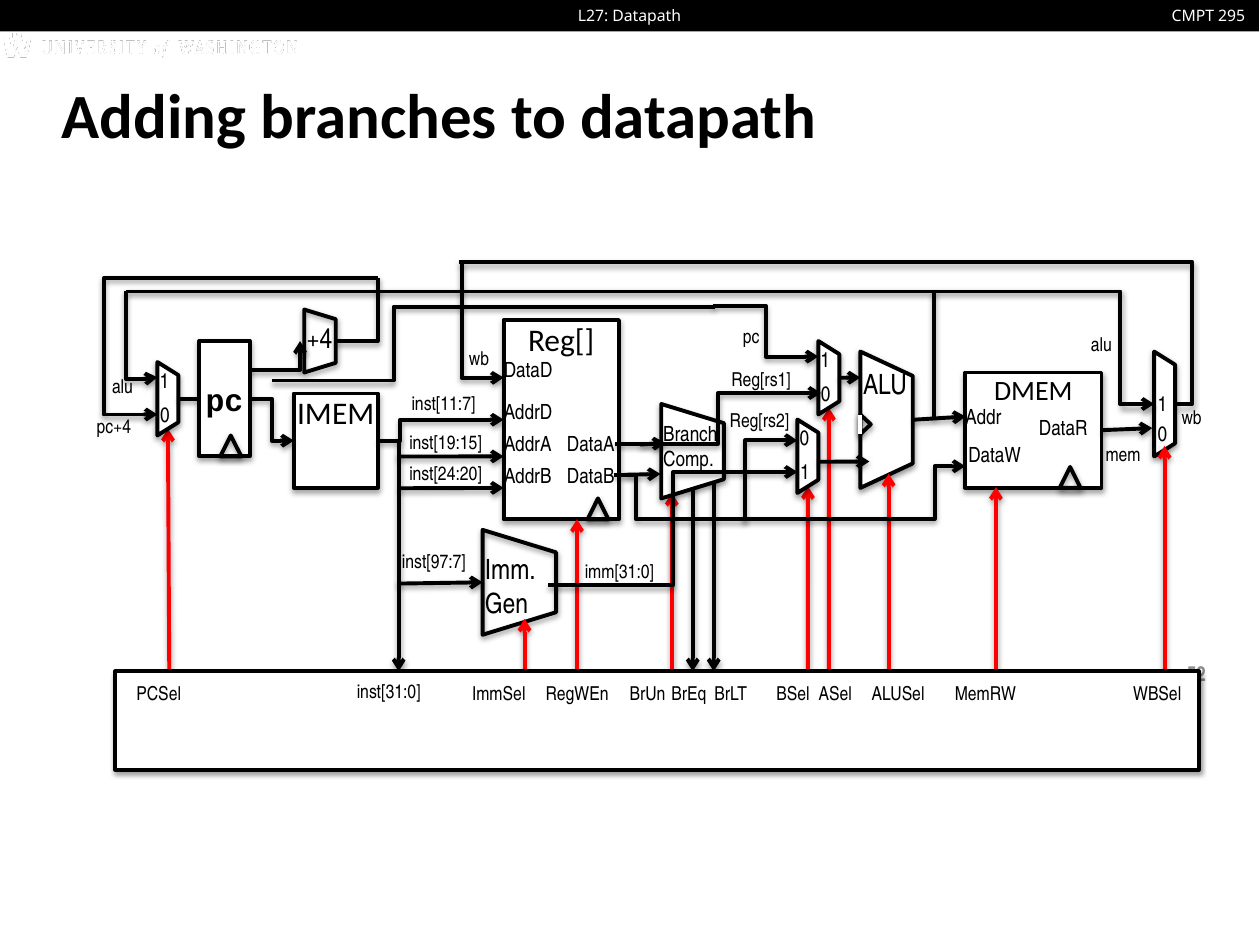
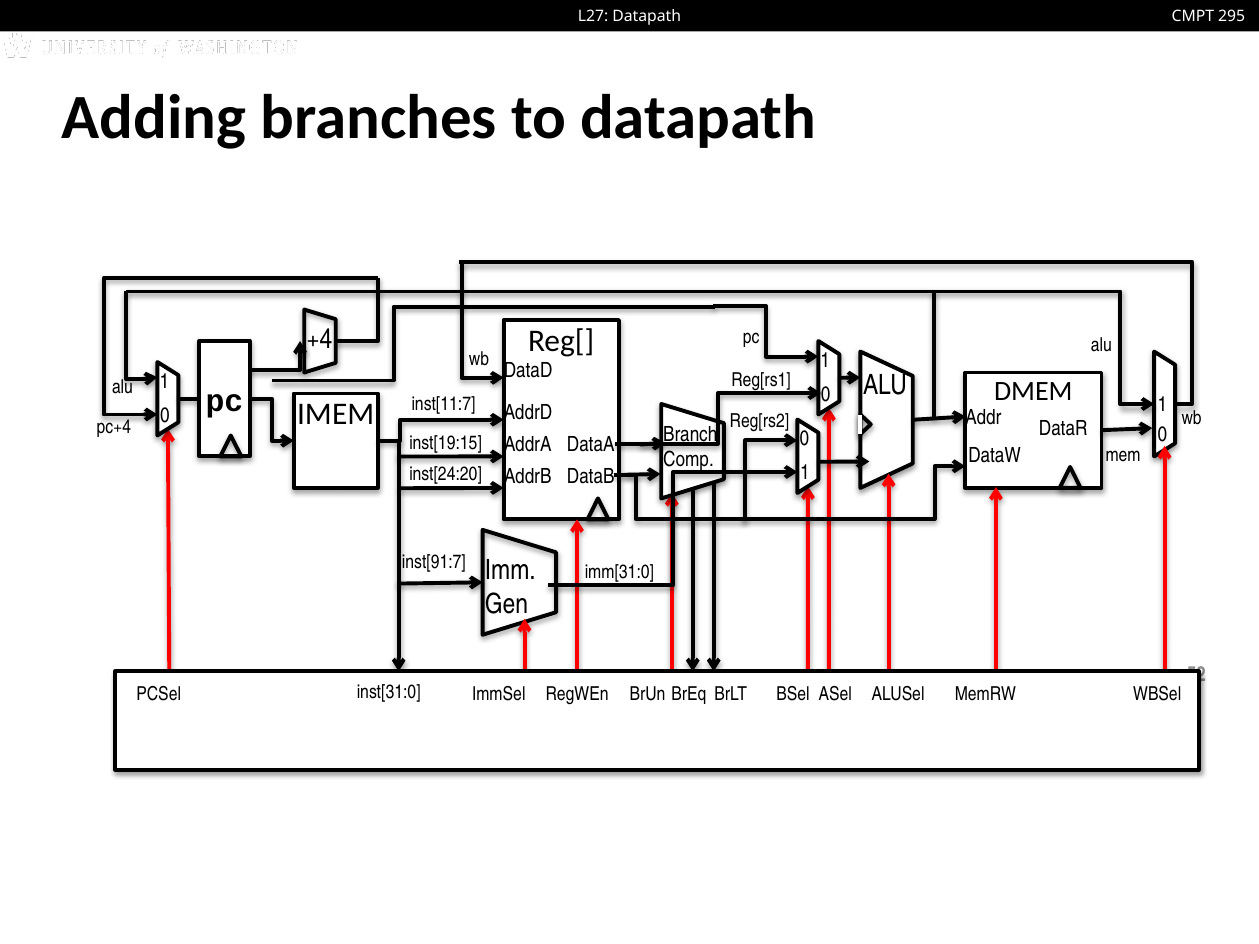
inst[97:7: inst[97:7 -> inst[91:7
